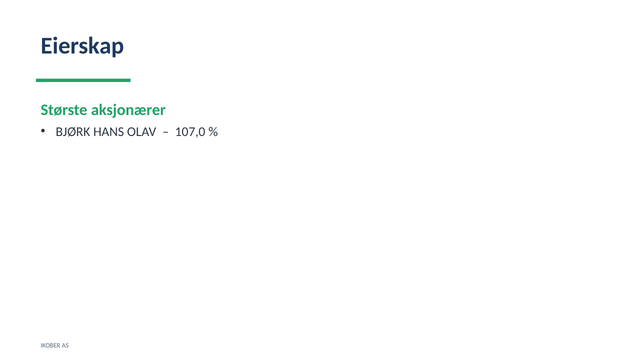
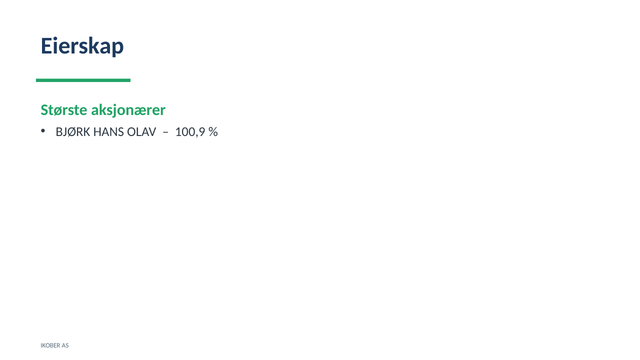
107,0: 107,0 -> 100,9
